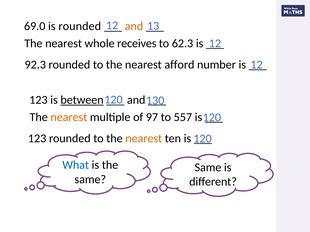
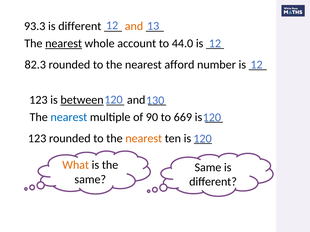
69.0: 69.0 -> 93.3
rounded at (80, 26): rounded -> different
nearest at (64, 43) underline: none -> present
receives: receives -> account
62.3: 62.3 -> 44.0
92.3: 92.3 -> 82.3
nearest at (69, 117) colour: orange -> blue
97: 97 -> 90
557: 557 -> 669
What colour: blue -> orange
